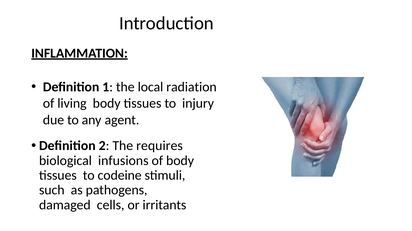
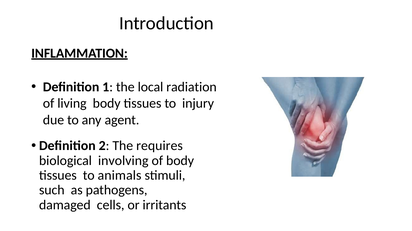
infusions: infusions -> involving
codeine: codeine -> animals
